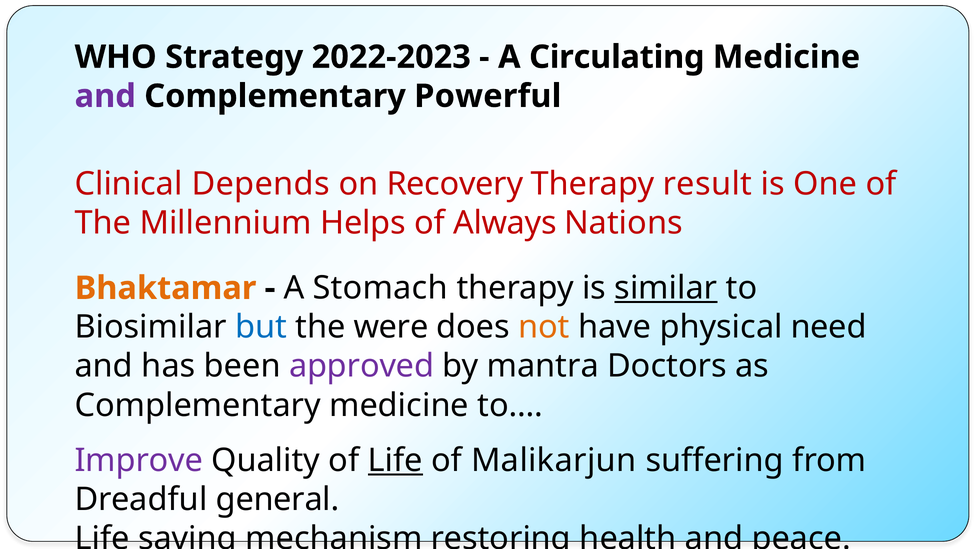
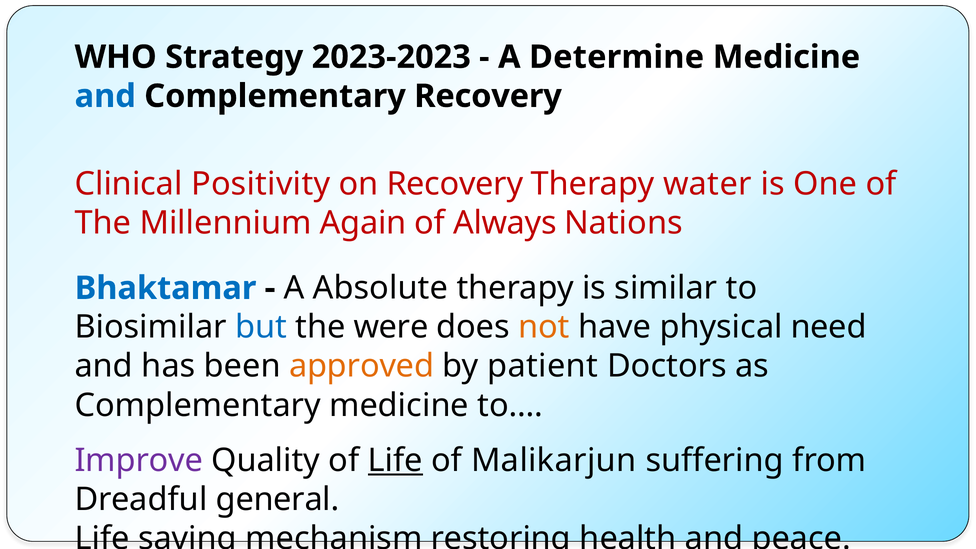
2022-2023: 2022-2023 -> 2023-2023
Circulating: Circulating -> Determine
and at (105, 96) colour: purple -> blue
Complementary Powerful: Powerful -> Recovery
Depends: Depends -> Positivity
result: result -> water
Helps: Helps -> Again
Bhaktamar colour: orange -> blue
Stomach: Stomach -> Absolute
similar underline: present -> none
approved colour: purple -> orange
mantra: mantra -> patient
